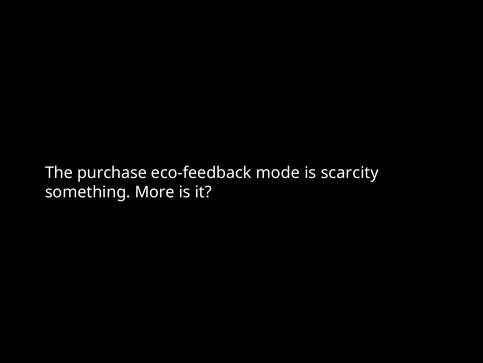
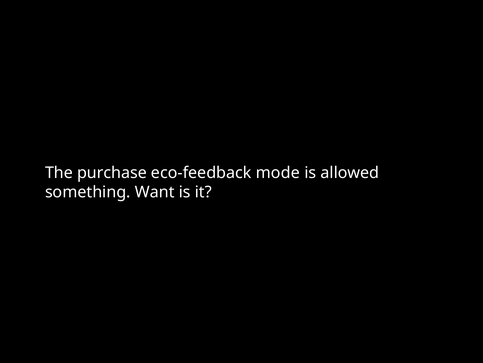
scarcity: scarcity -> allowed
More: More -> Want
